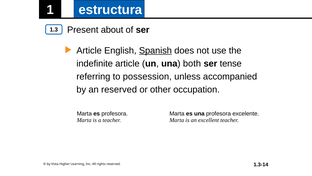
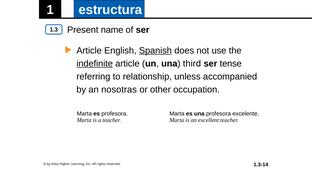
about: about -> name
indefinite underline: none -> present
both: both -> third
possession: possession -> relationship
an reserved: reserved -> nosotras
